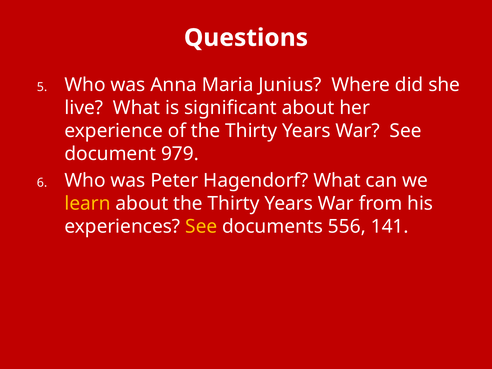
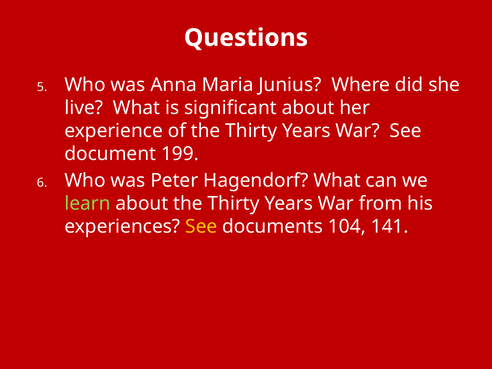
979: 979 -> 199
learn colour: yellow -> light green
556: 556 -> 104
